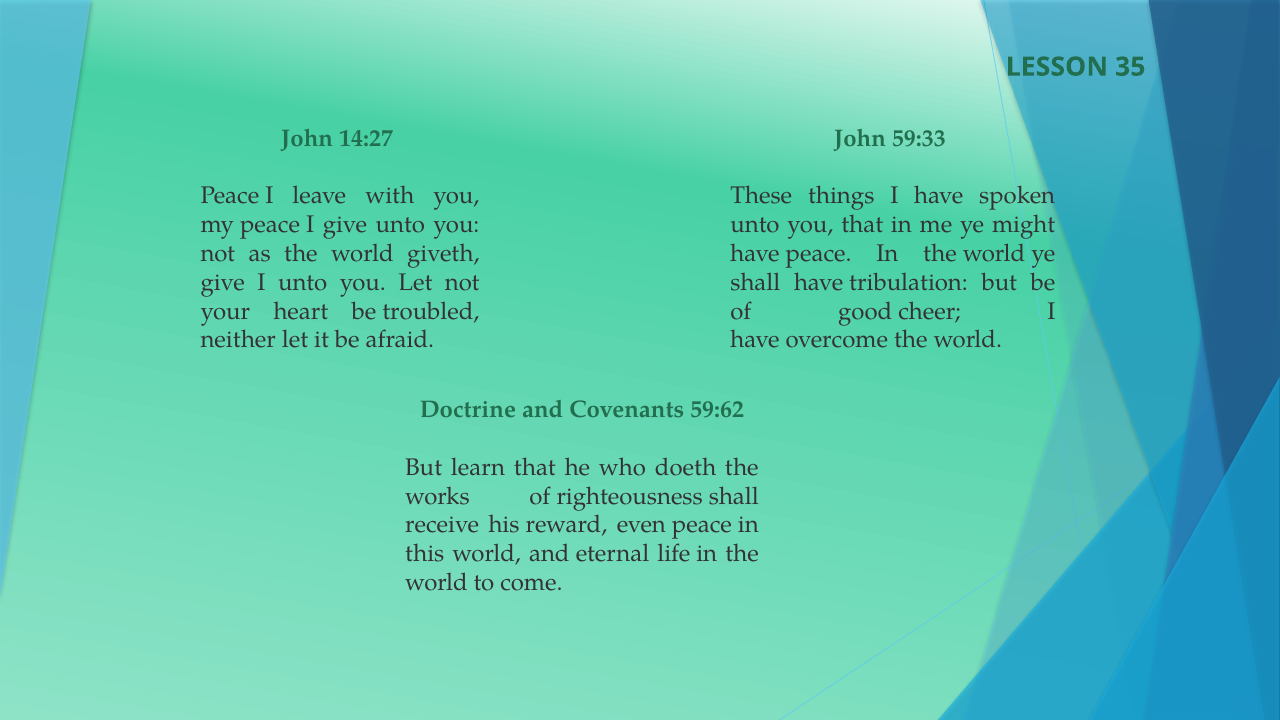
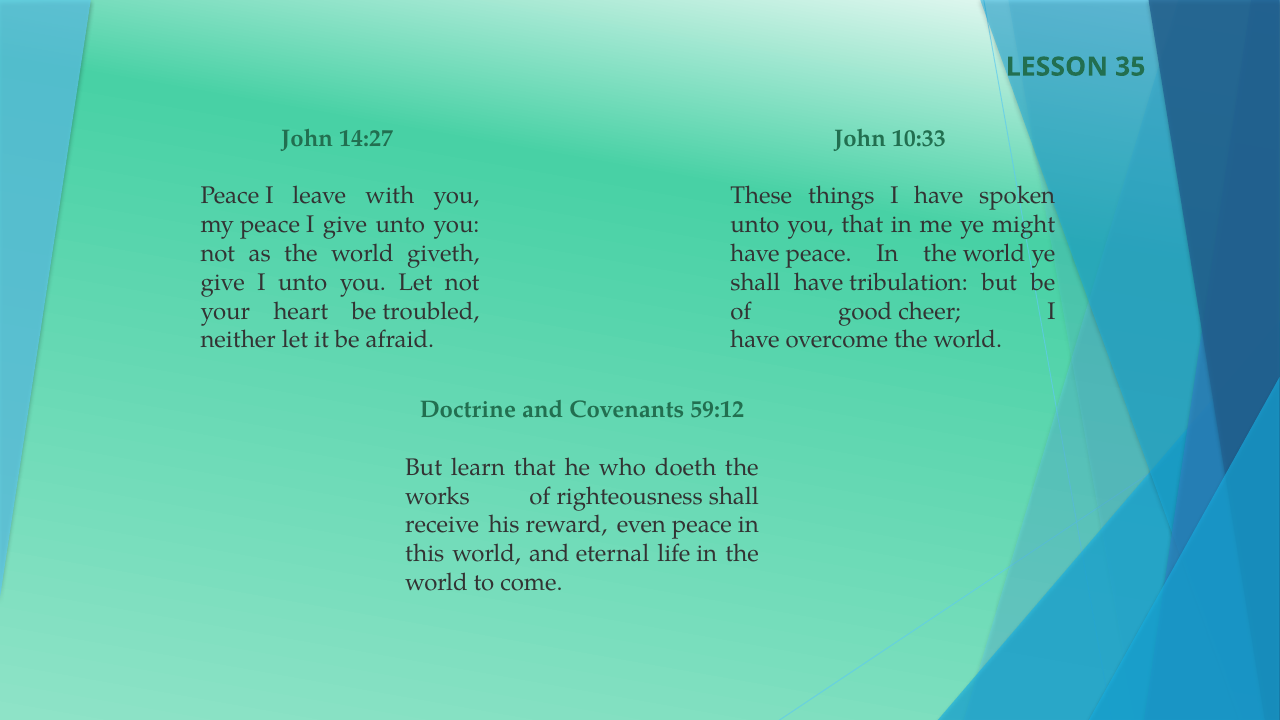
59:33: 59:33 -> 10:33
59:62: 59:62 -> 59:12
